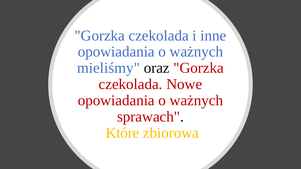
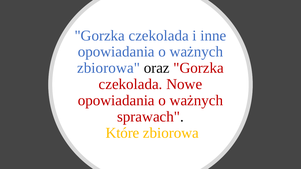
mieliśmy at (109, 68): mieliśmy -> zbiorowa
